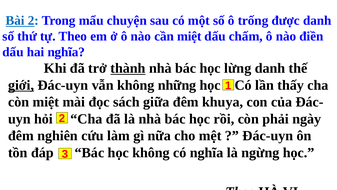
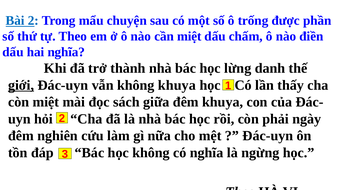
được danh: danh -> phần
thành underline: present -> none
không những: những -> khuya
